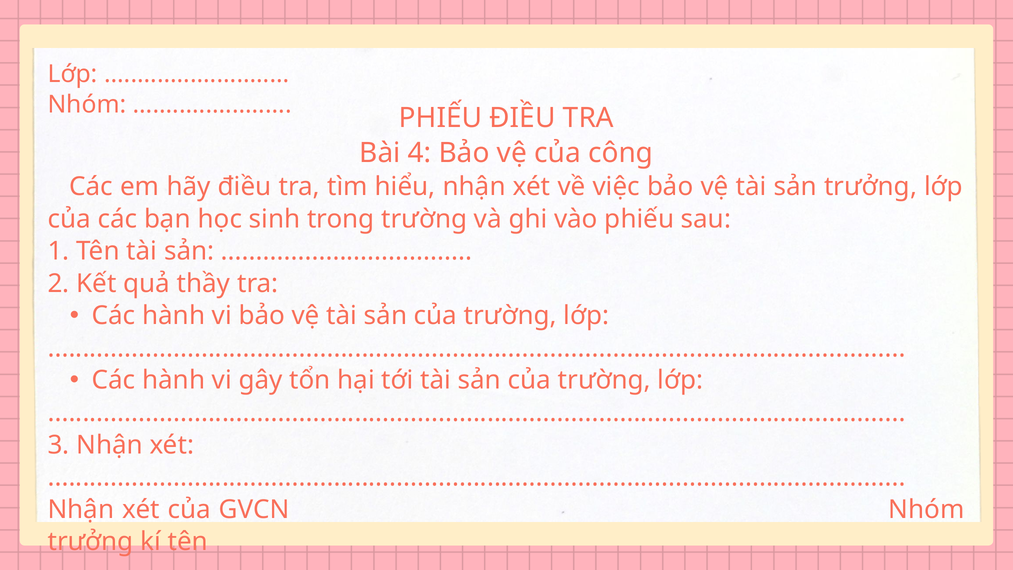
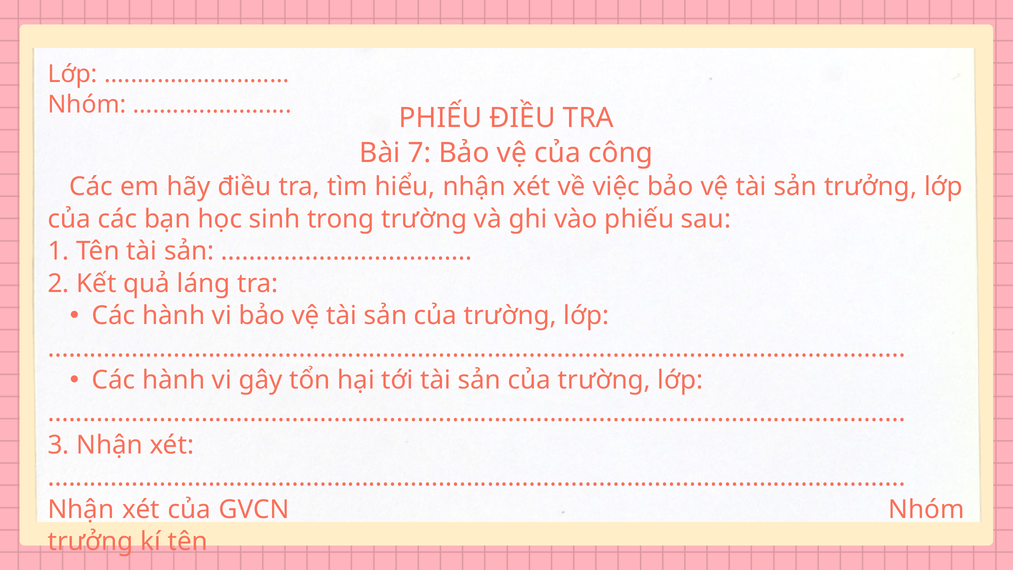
4: 4 -> 7
thầy: thầy -> láng
